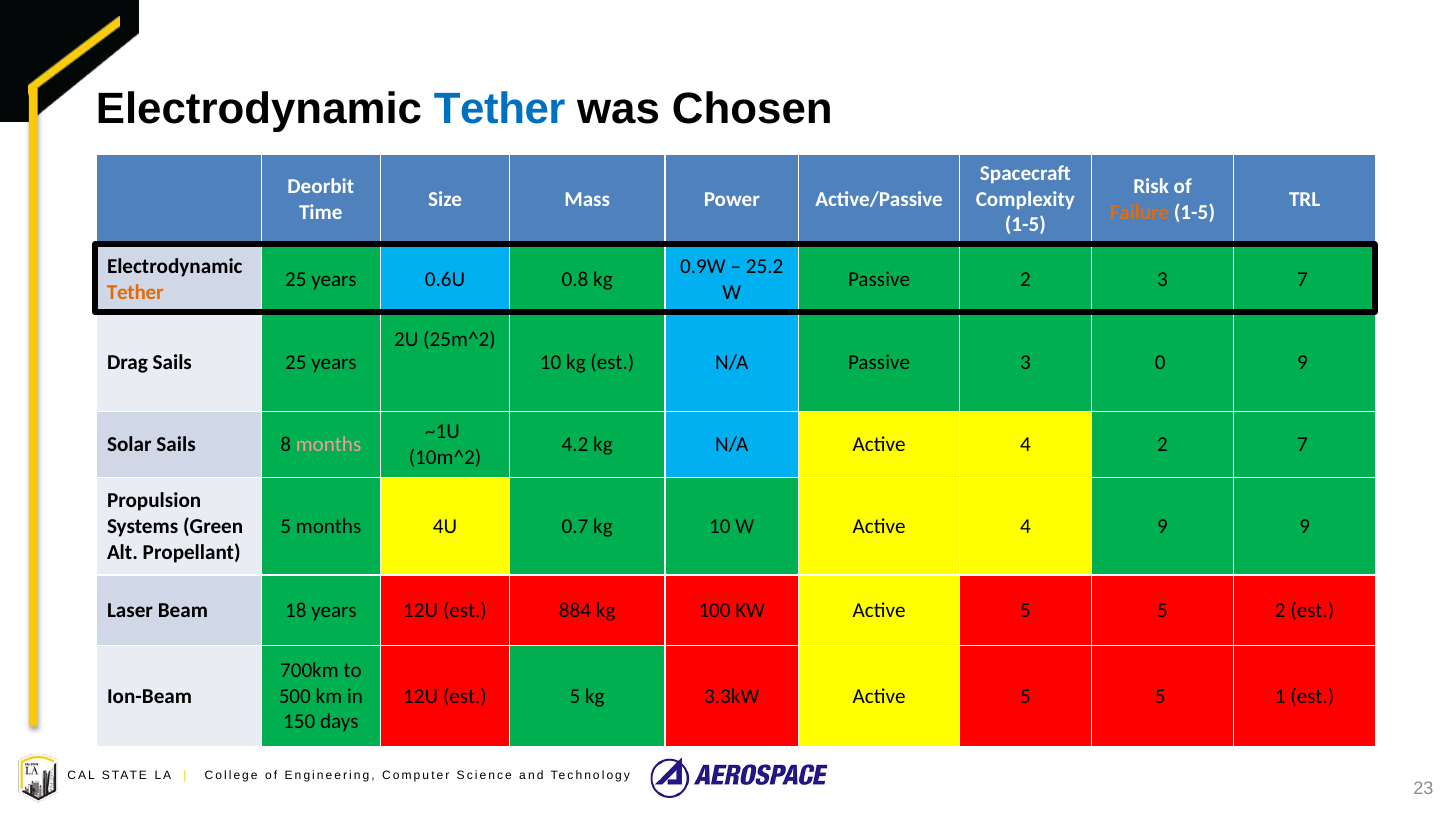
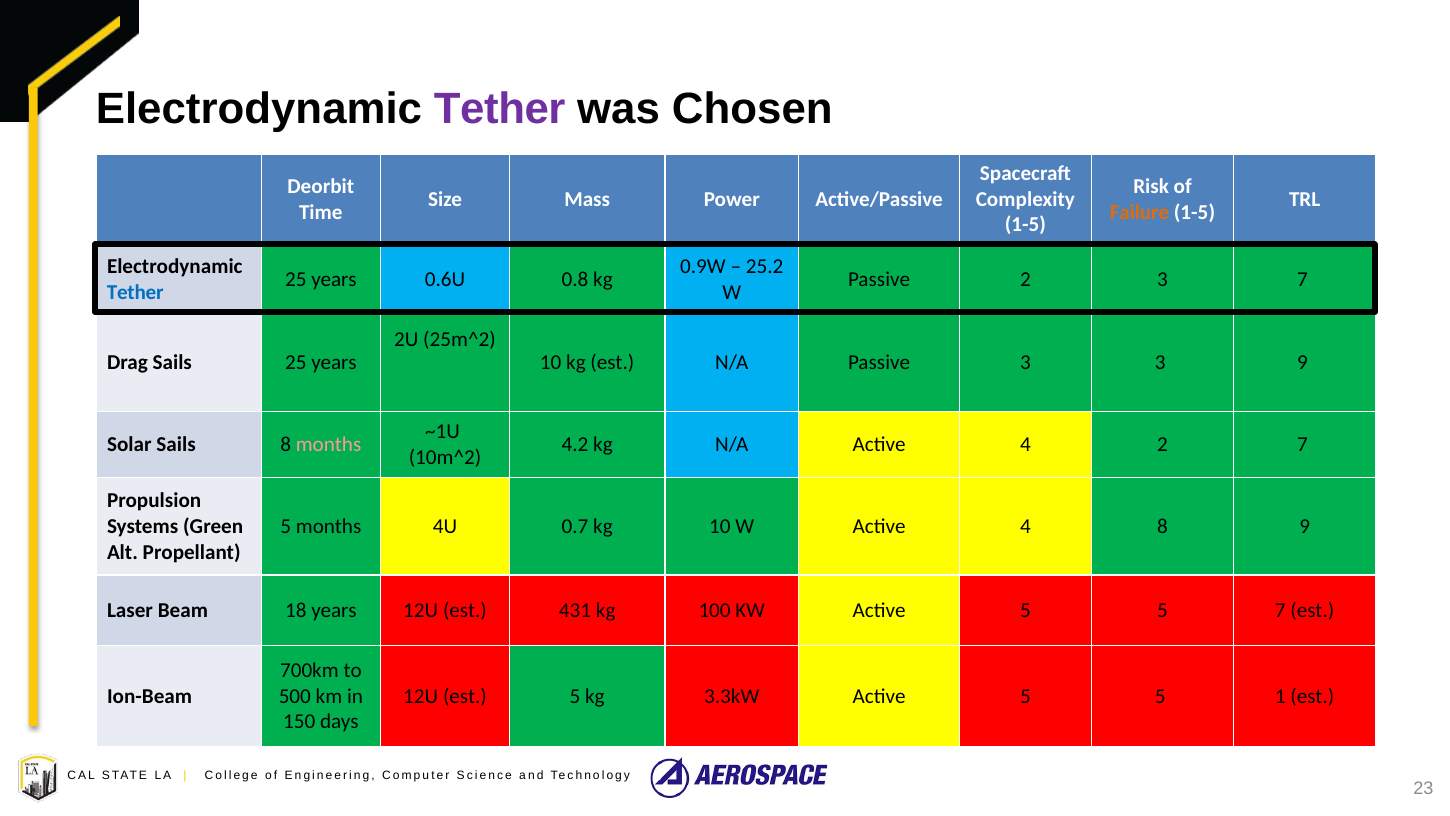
Tether at (500, 109) colour: blue -> purple
Tether at (135, 292) colour: orange -> blue
3 0: 0 -> 3
4 9: 9 -> 8
884: 884 -> 431
5 2: 2 -> 7
